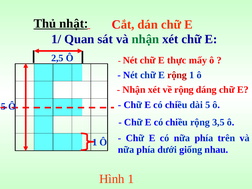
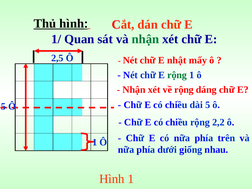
Thủ nhật: nhật -> hình
thực: thực -> nhật
rộng at (177, 75) colour: red -> green
3,5: 3,5 -> 2,2
